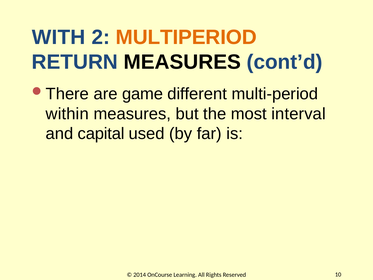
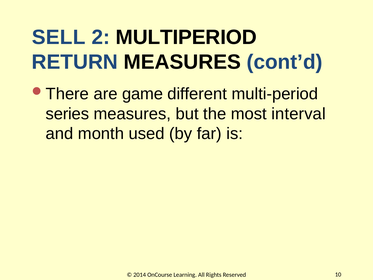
WITH: WITH -> SELL
MULTIPERIOD colour: orange -> black
within: within -> series
capital: capital -> month
